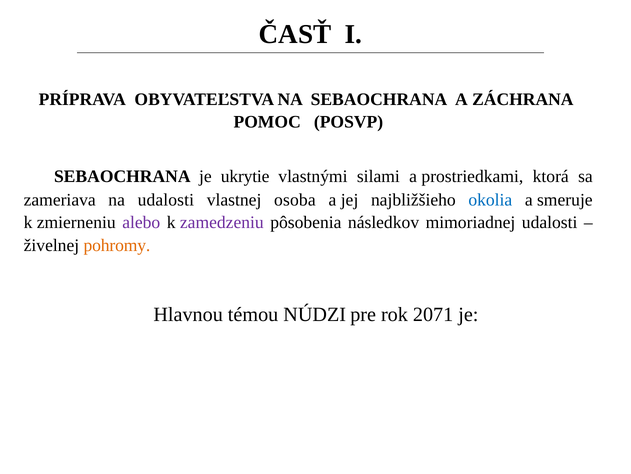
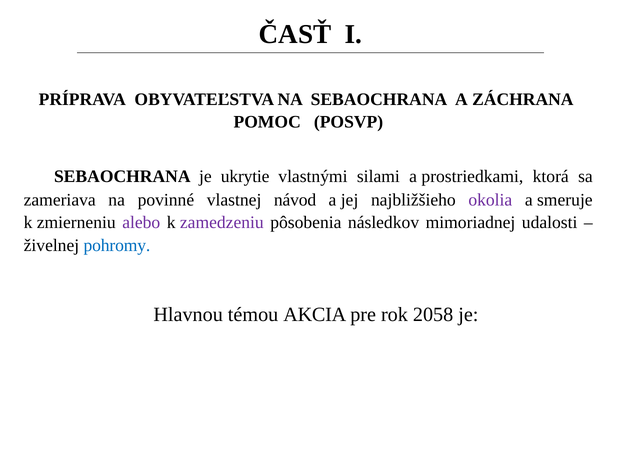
na udalosti: udalosti -> povinné
osoba: osoba -> návod
okolia colour: blue -> purple
pohromy colour: orange -> blue
NÚDZI: NÚDZI -> AKCIA
2071: 2071 -> 2058
